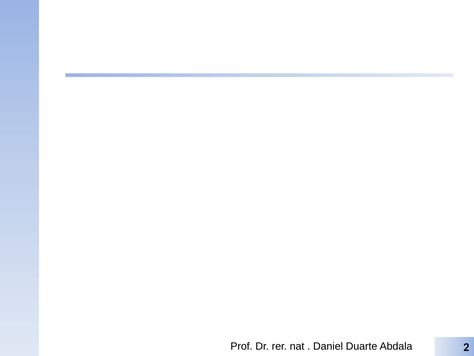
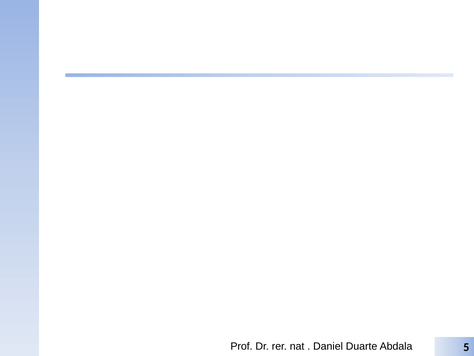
2: 2 -> 5
